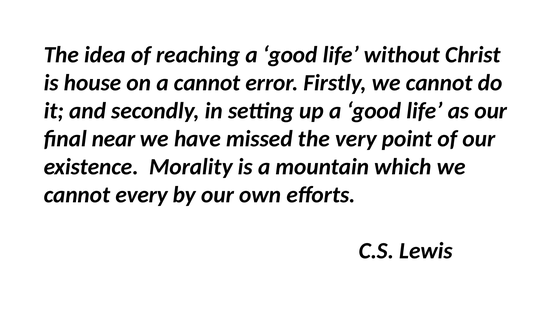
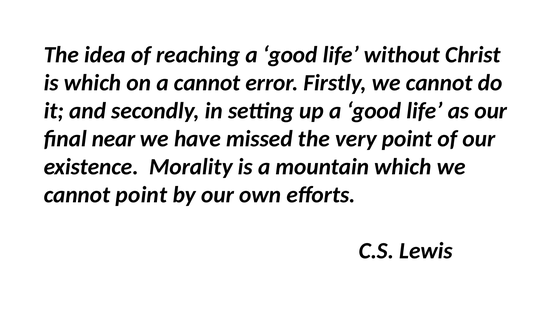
is house: house -> which
cannot every: every -> point
